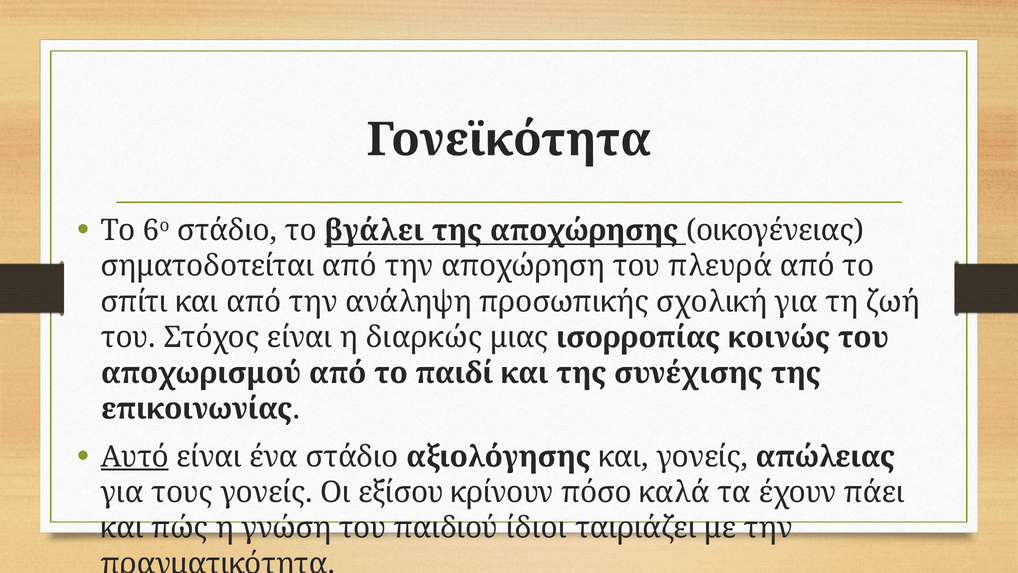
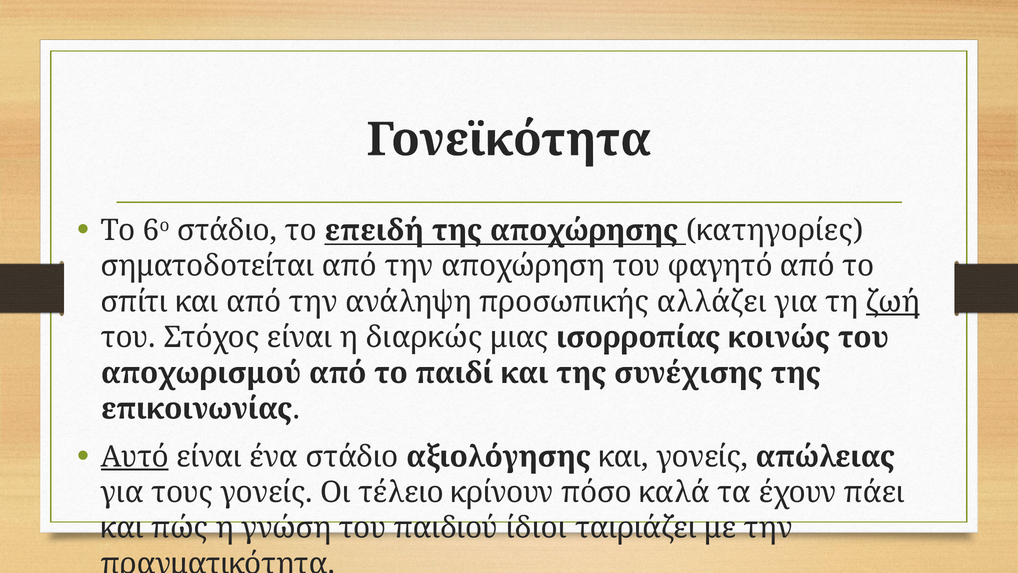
βγάλει: βγάλει -> επειδή
οικογένειας: οικογένειας -> κατηγορίες
πλευρά: πλευρά -> φαγητό
σχολική: σχολική -> αλλάζει
ζωή underline: none -> present
εξίσου: εξίσου -> τέλειο
